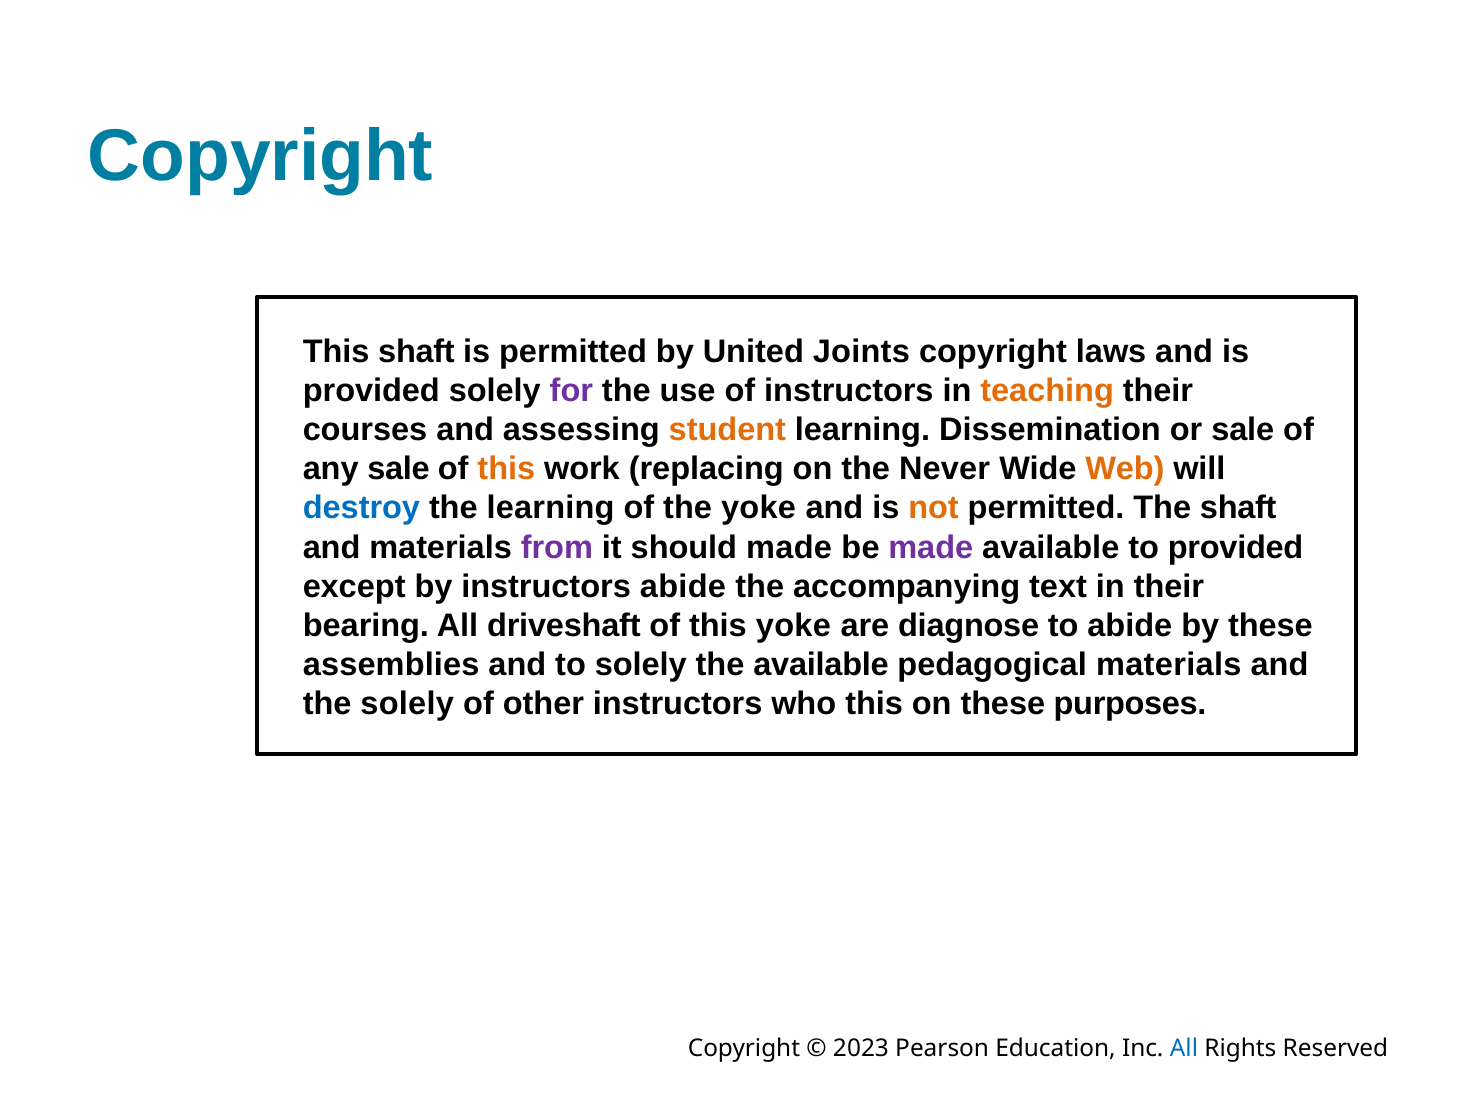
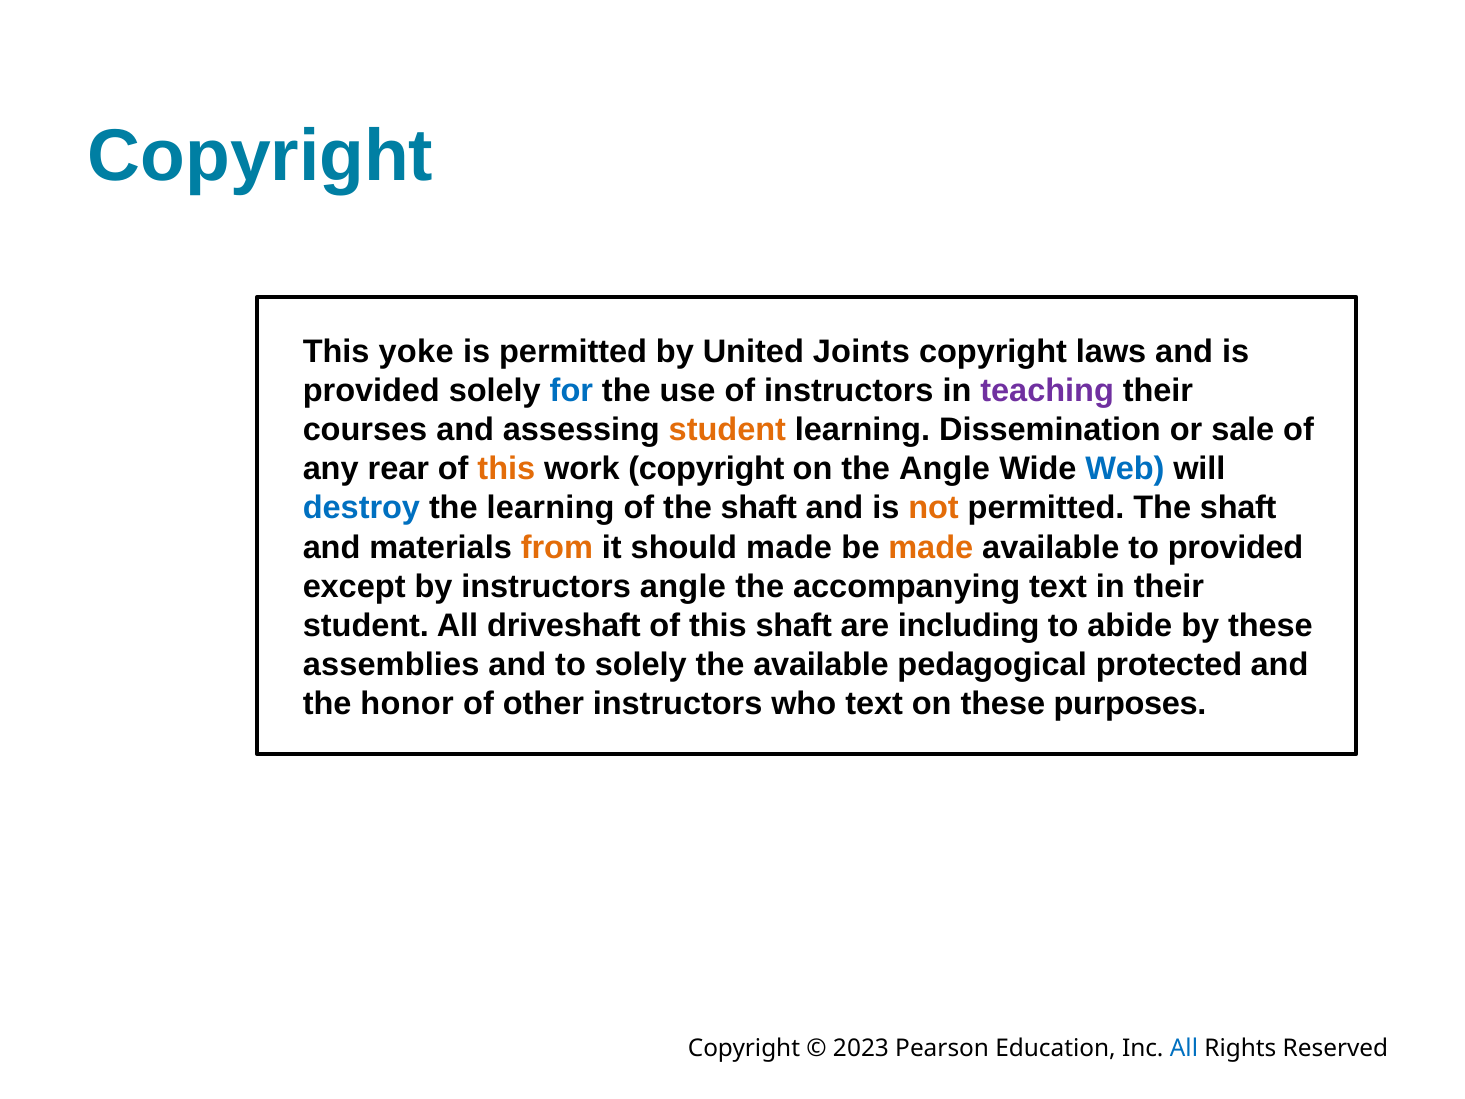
This shaft: shaft -> yoke
for colour: purple -> blue
teaching colour: orange -> purple
any sale: sale -> rear
work replacing: replacing -> copyright
the Never: Never -> Angle
Web colour: orange -> blue
of the yoke: yoke -> shaft
from colour: purple -> orange
made at (931, 547) colour: purple -> orange
instructors abide: abide -> angle
bearing at (366, 625): bearing -> student
this yoke: yoke -> shaft
diagnose: diagnose -> including
pedagogical materials: materials -> protected
the solely: solely -> honor
who this: this -> text
